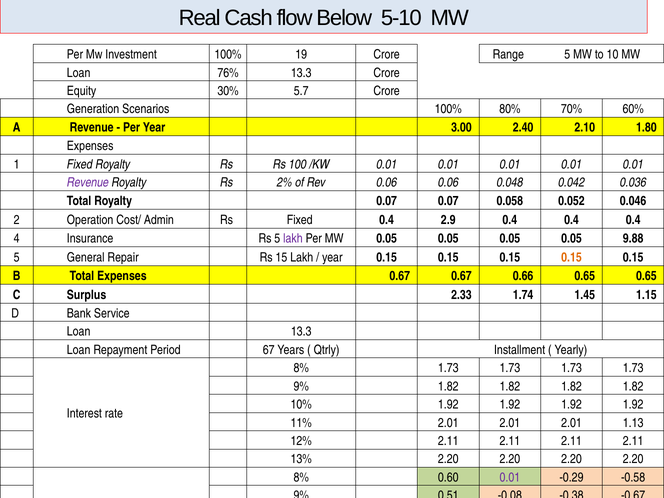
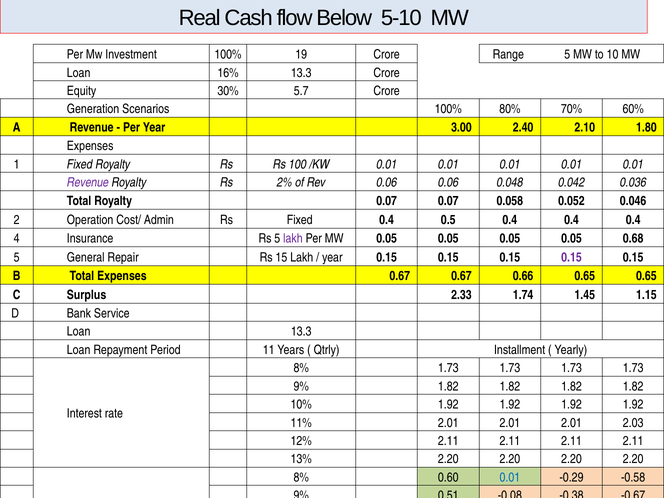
76%: 76% -> 16%
2.9: 2.9 -> 0.5
9.88: 9.88 -> 0.68
0.15 at (572, 257) colour: orange -> purple
67: 67 -> 11
1.13: 1.13 -> 2.03
0.01 at (510, 477) colour: purple -> blue
